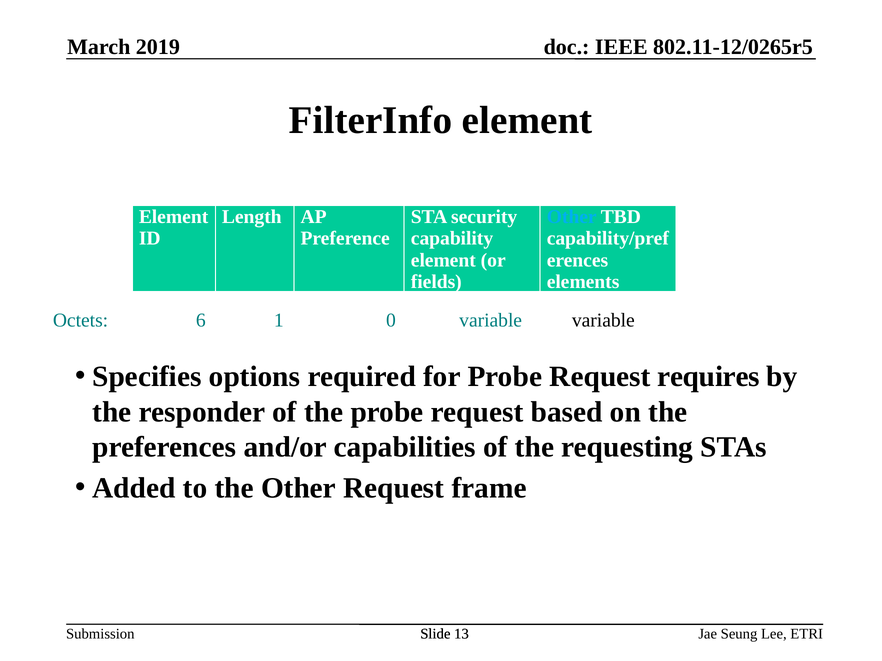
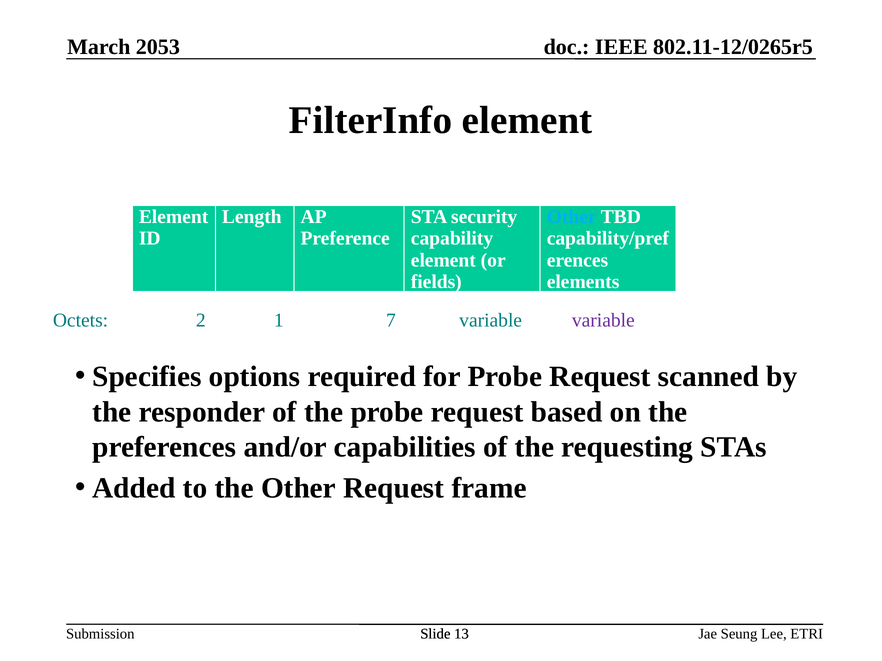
2019: 2019 -> 2053
6: 6 -> 2
0: 0 -> 7
variable at (603, 320) colour: black -> purple
requires: requires -> scanned
